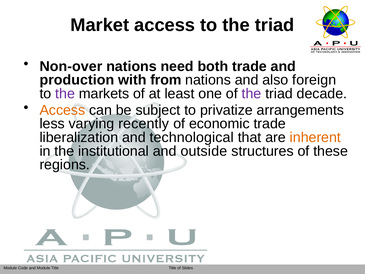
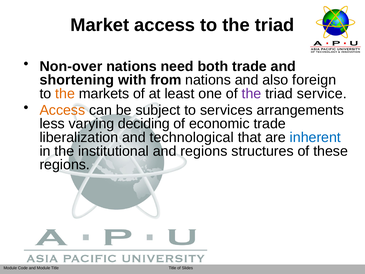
production: production -> shortening
the at (65, 94) colour: purple -> orange
decade: decade -> service
privatize: privatize -> services
recently: recently -> deciding
inherent colour: orange -> blue
and outside: outside -> regions
